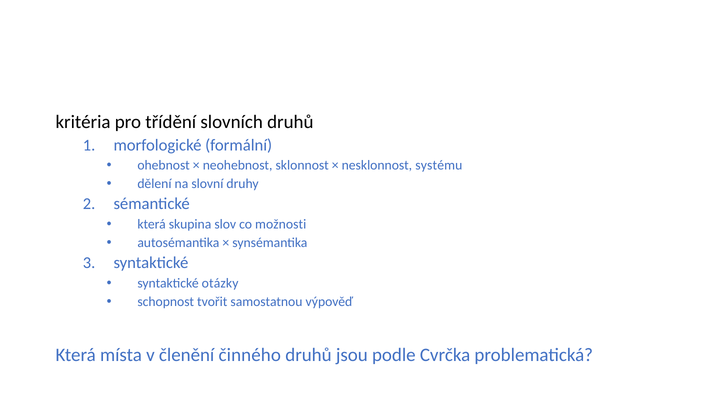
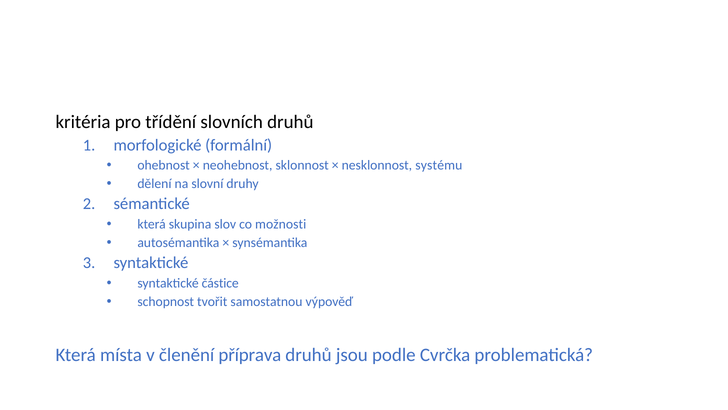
otázky: otázky -> částice
činného: činného -> příprava
